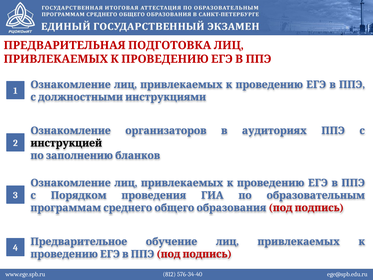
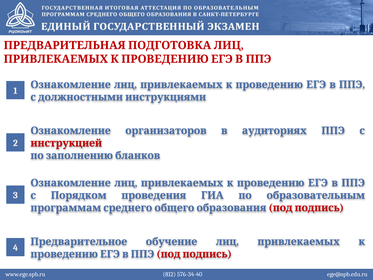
инструкцией colour: black -> red
